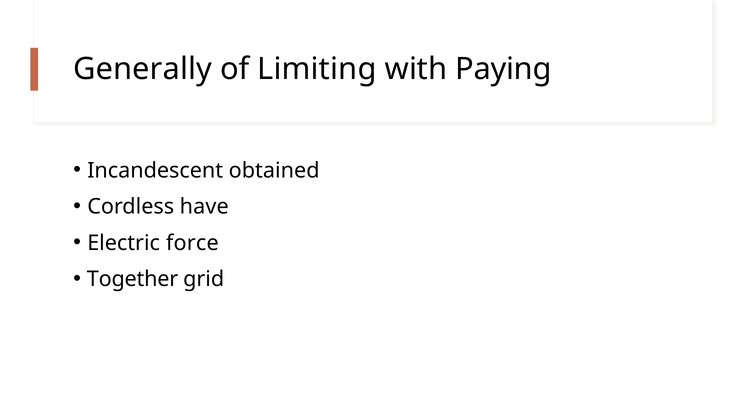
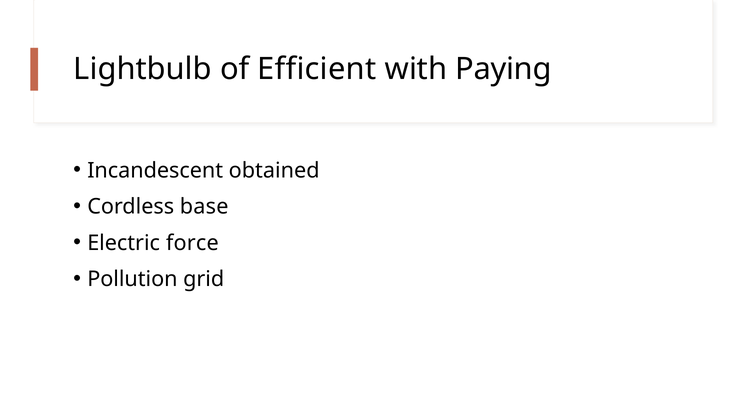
Generally: Generally -> Lightbulb
Limiting: Limiting -> Efficient
have: have -> base
Together: Together -> Pollution
